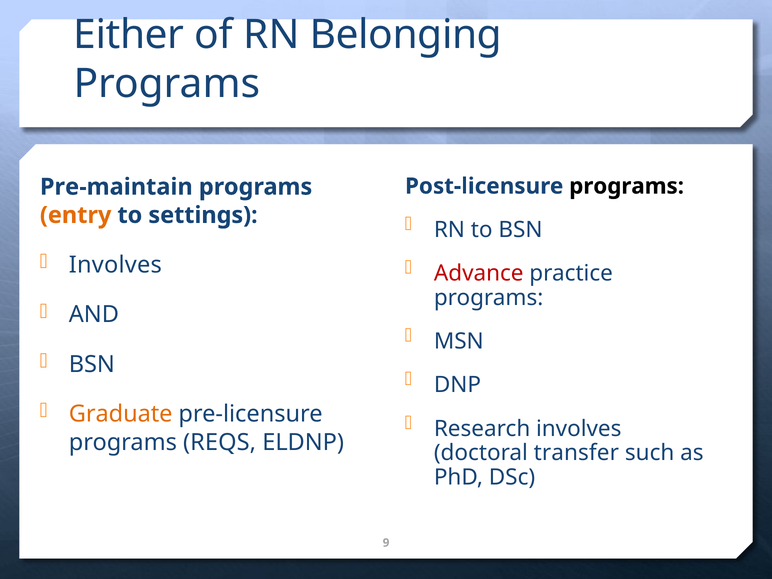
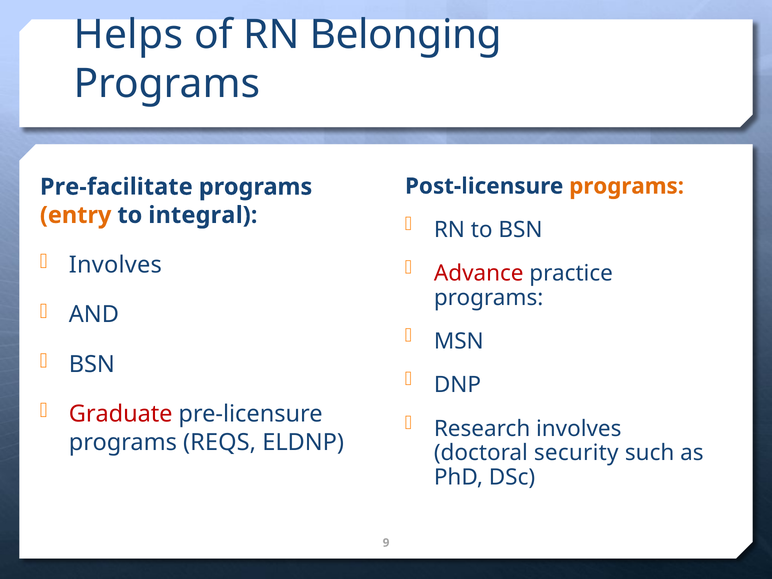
Either: Either -> Helps
programs at (627, 186) colour: black -> orange
Pre-maintain: Pre-maintain -> Pre-facilitate
settings: settings -> integral
Graduate colour: orange -> red
transfer: transfer -> security
